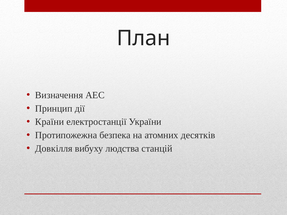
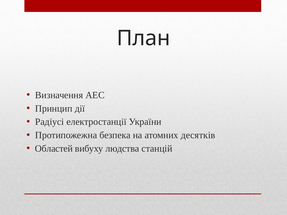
Країни: Країни -> Радіусі
Довкілля: Довкілля -> Областей
